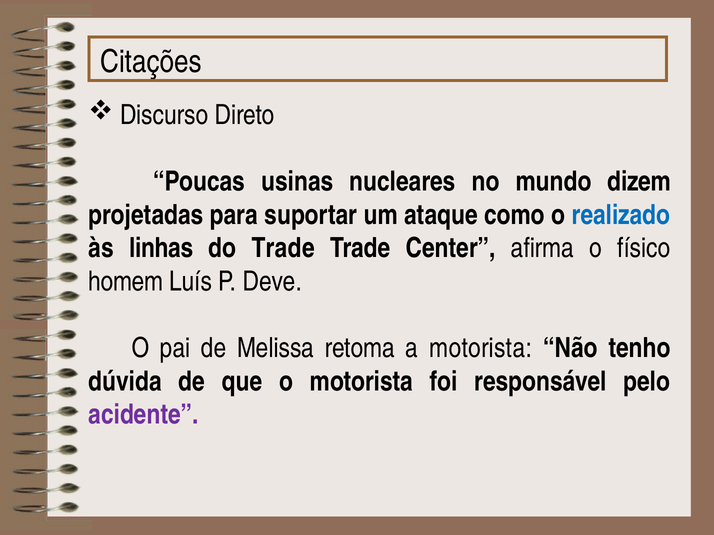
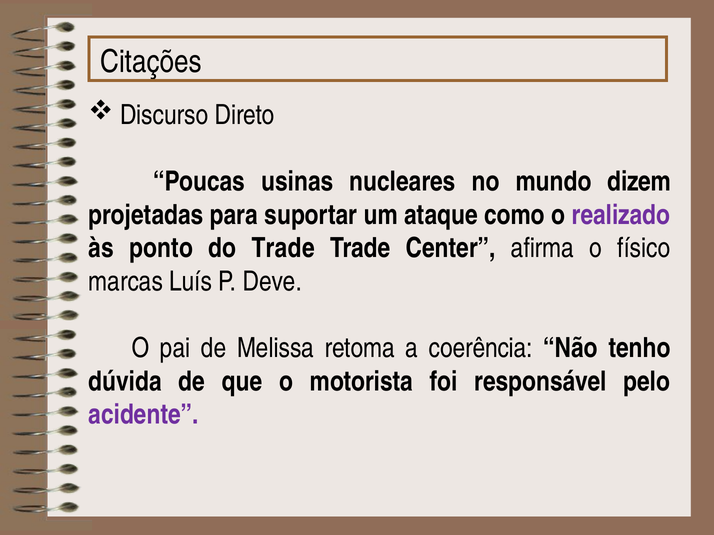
realizado colour: blue -> purple
linhas: linhas -> ponto
homem: homem -> marcas
a motorista: motorista -> coerência
